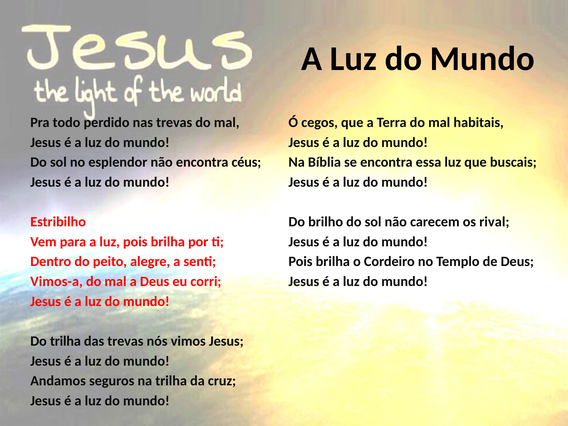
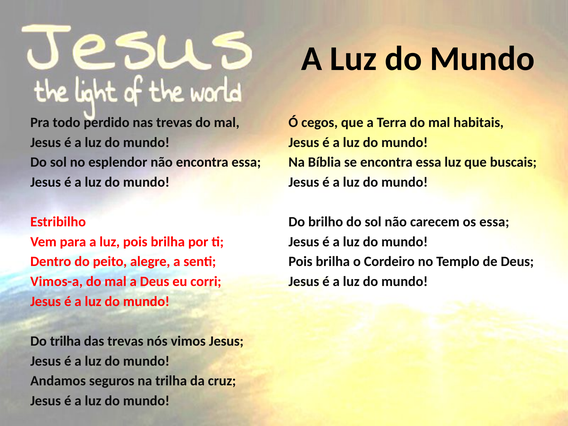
não encontra céus: céus -> essa
os rival: rival -> essa
